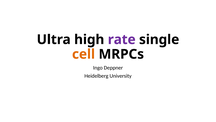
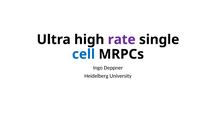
cell colour: orange -> blue
